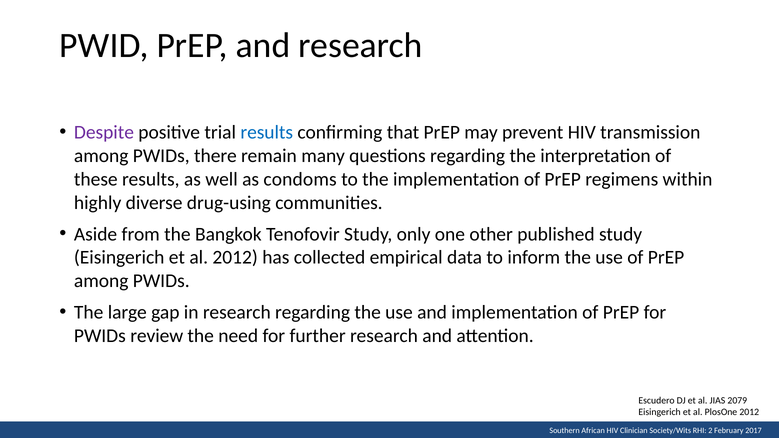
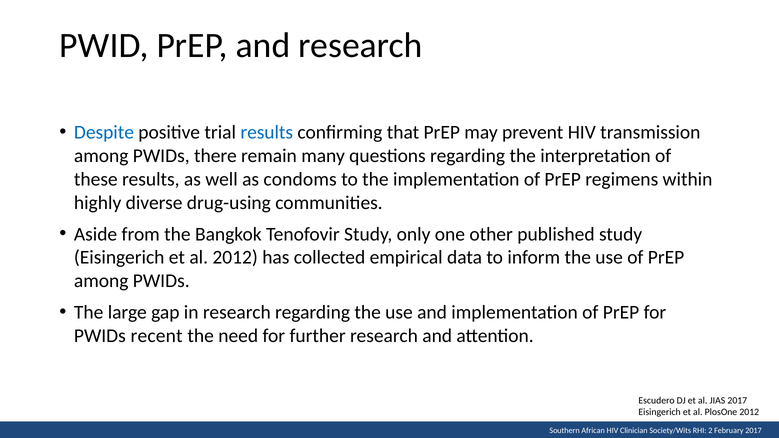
Despite colour: purple -> blue
review: review -> recent
JIAS 2079: 2079 -> 2017
